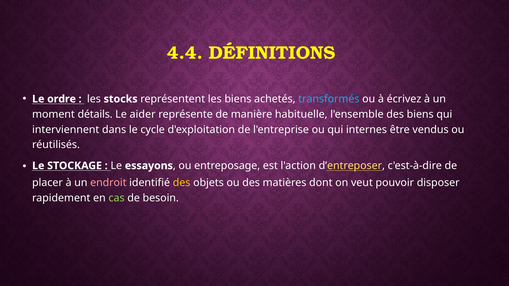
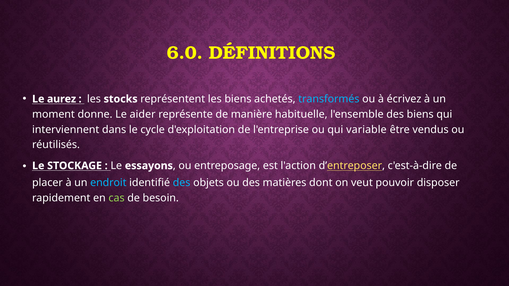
4.4: 4.4 -> 6.0
ordre: ordre -> aurez
détails: détails -> donne
internes: internes -> variable
endroit colour: pink -> light blue
des at (182, 183) colour: yellow -> light blue
